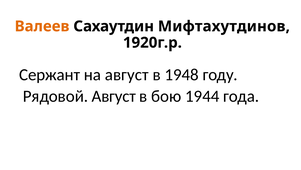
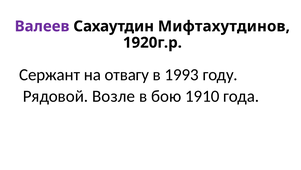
Валеев colour: orange -> purple
на август: август -> отвагу
1948: 1948 -> 1993
Рядовой Август: Август -> Возле
1944: 1944 -> 1910
